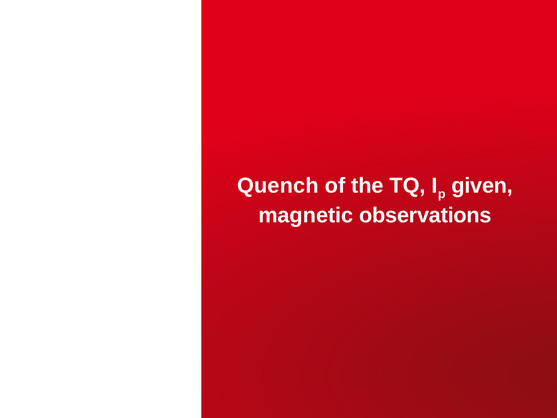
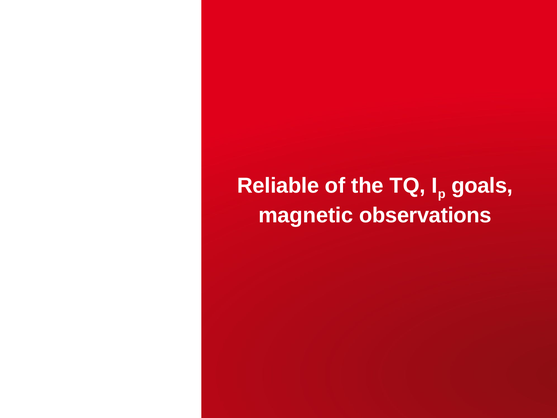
Quench: Quench -> Reliable
given: given -> goals
